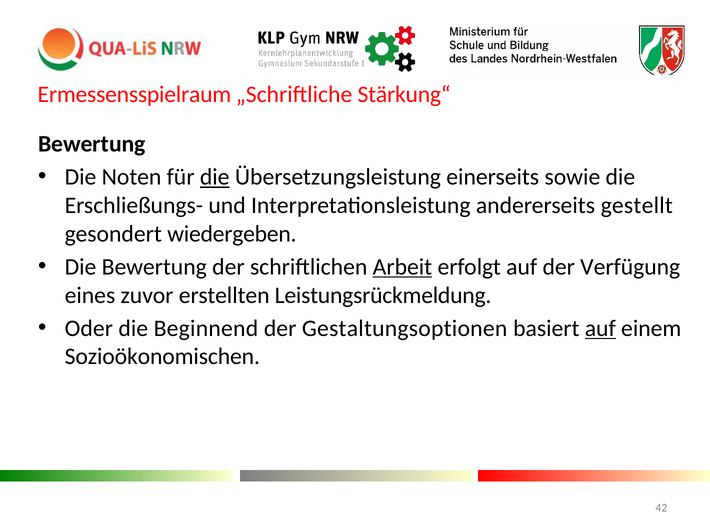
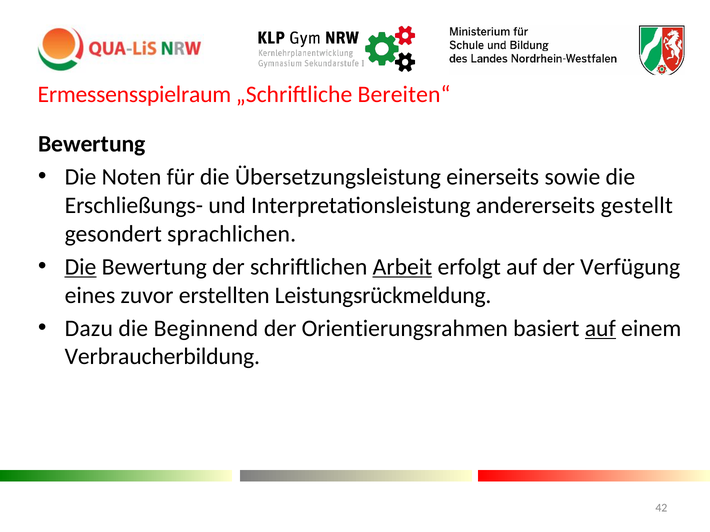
Stärkung“: Stärkung“ -> Bereiten“
die at (215, 177) underline: present -> none
wiedergeben: wiedergeben -> sprachlichen
Die at (81, 267) underline: none -> present
Oder: Oder -> Dazu
Gestaltungsoptionen: Gestaltungsoptionen -> Orientierungsrahmen
Sozioökonomischen: Sozioökonomischen -> Verbraucherbildung
